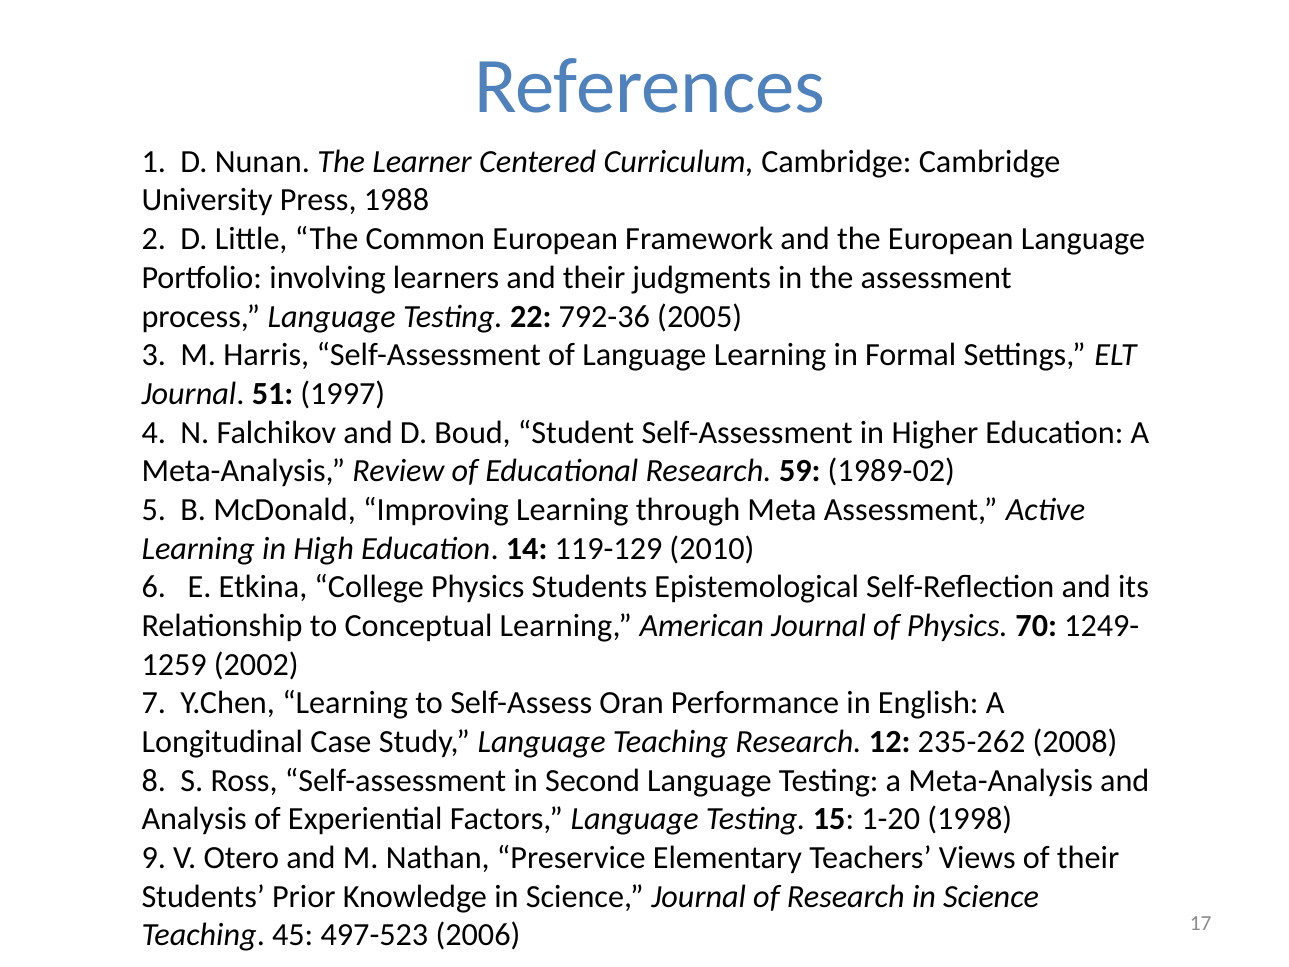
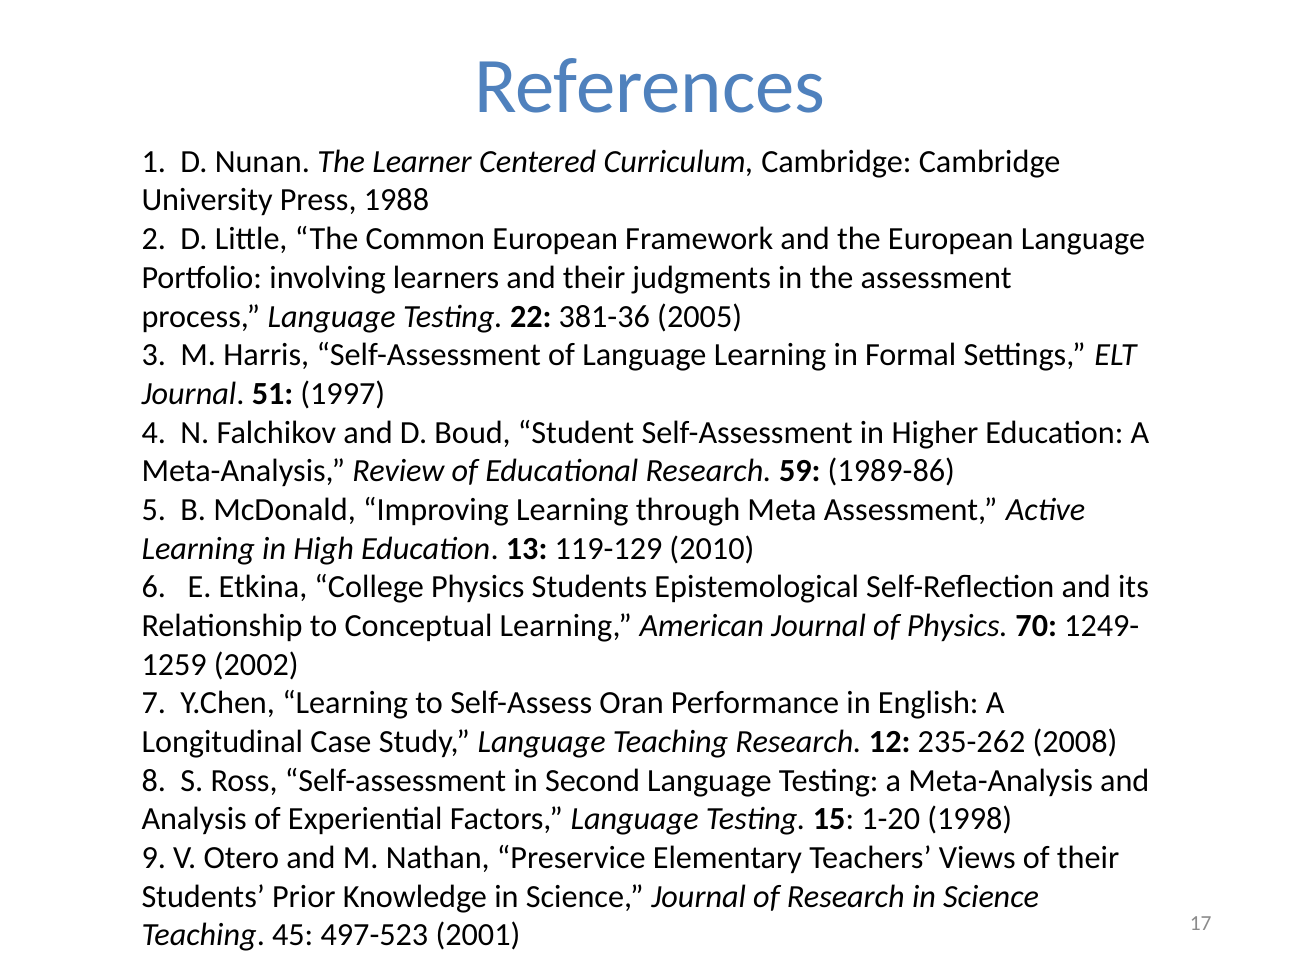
792-36: 792-36 -> 381-36
1989-02: 1989-02 -> 1989-86
14: 14 -> 13
2006: 2006 -> 2001
